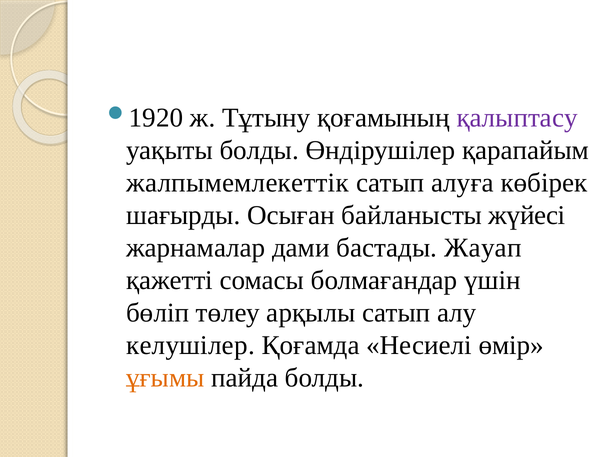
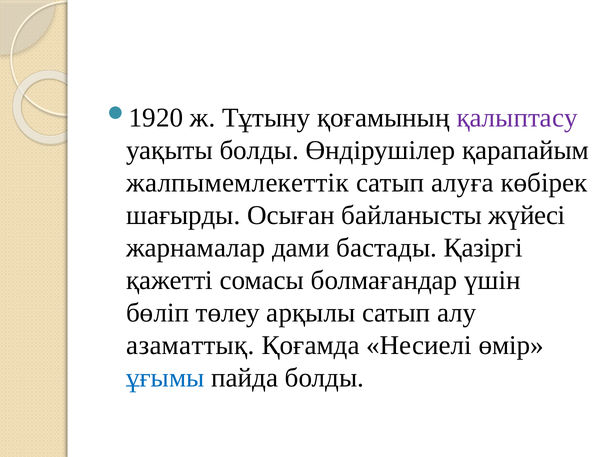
Жауап: Жауап -> Қазіргі
келушілер: келушілер -> азаматтық
ұғымы colour: orange -> blue
